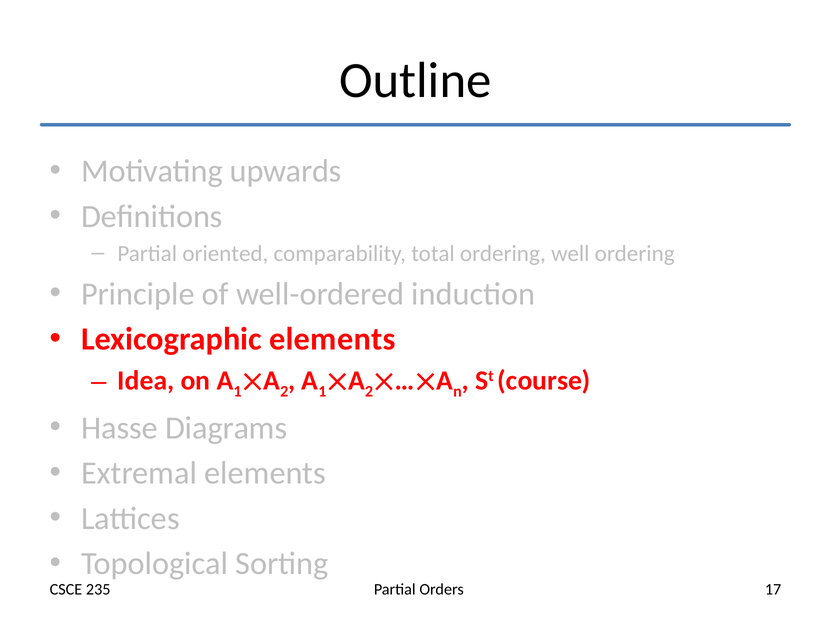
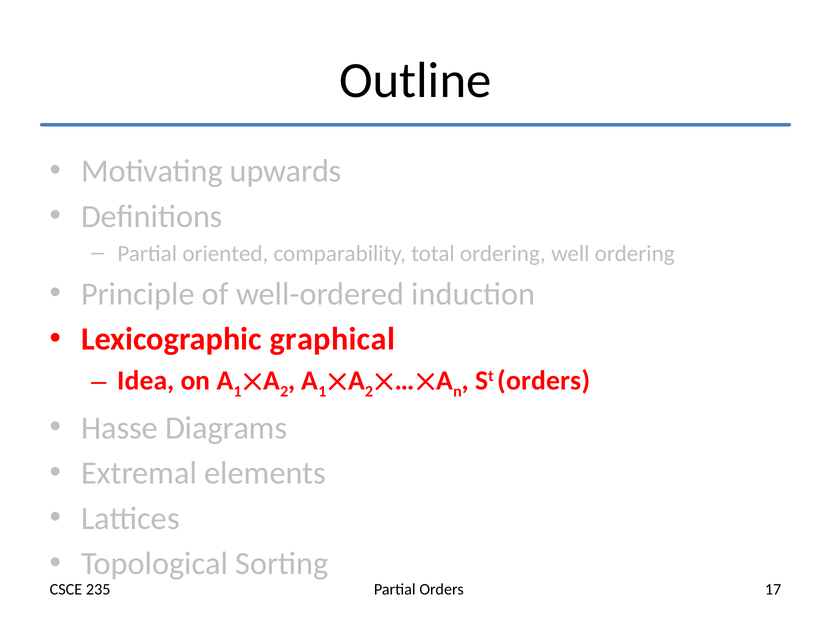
Lexicographic elements: elements -> graphical
St course: course -> orders
